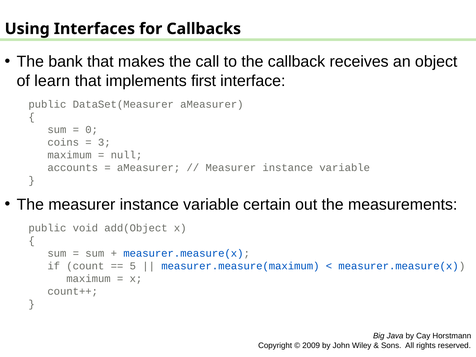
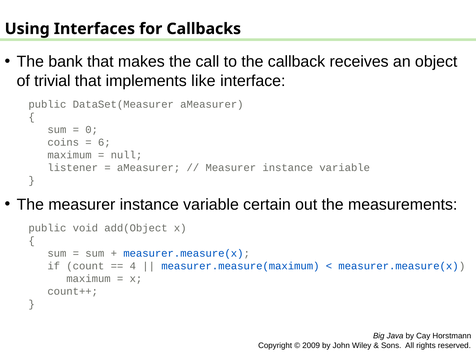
learn: learn -> trivial
first: first -> like
3: 3 -> 6
accounts: accounts -> listener
5: 5 -> 4
